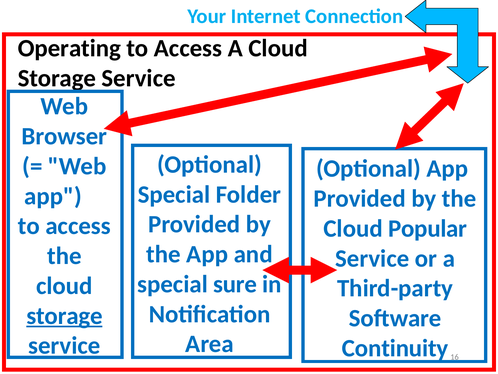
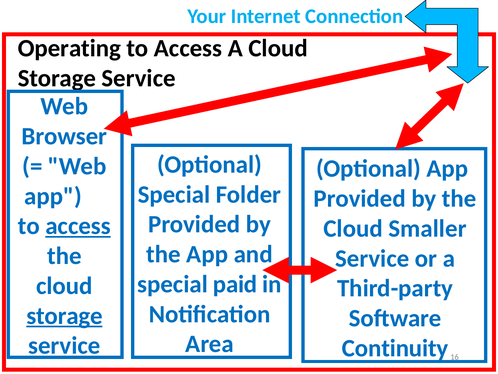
access at (78, 226) underline: none -> present
Popular: Popular -> Smaller
sure: sure -> paid
